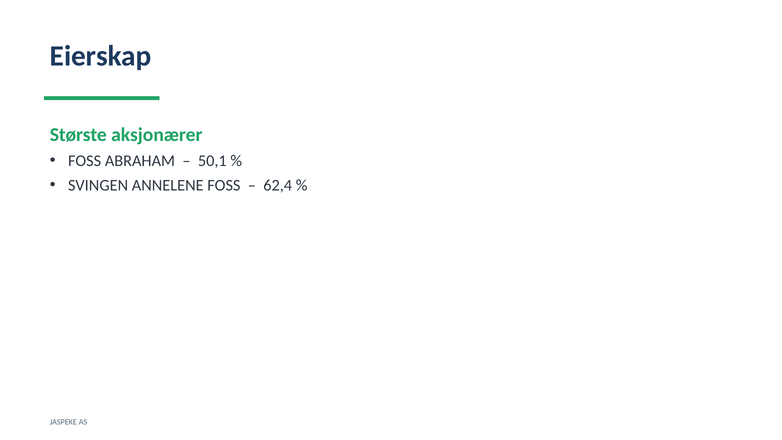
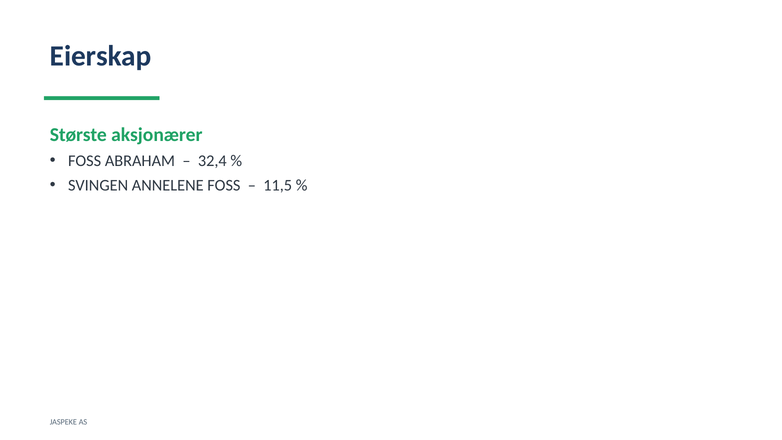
50,1: 50,1 -> 32,4
62,4: 62,4 -> 11,5
